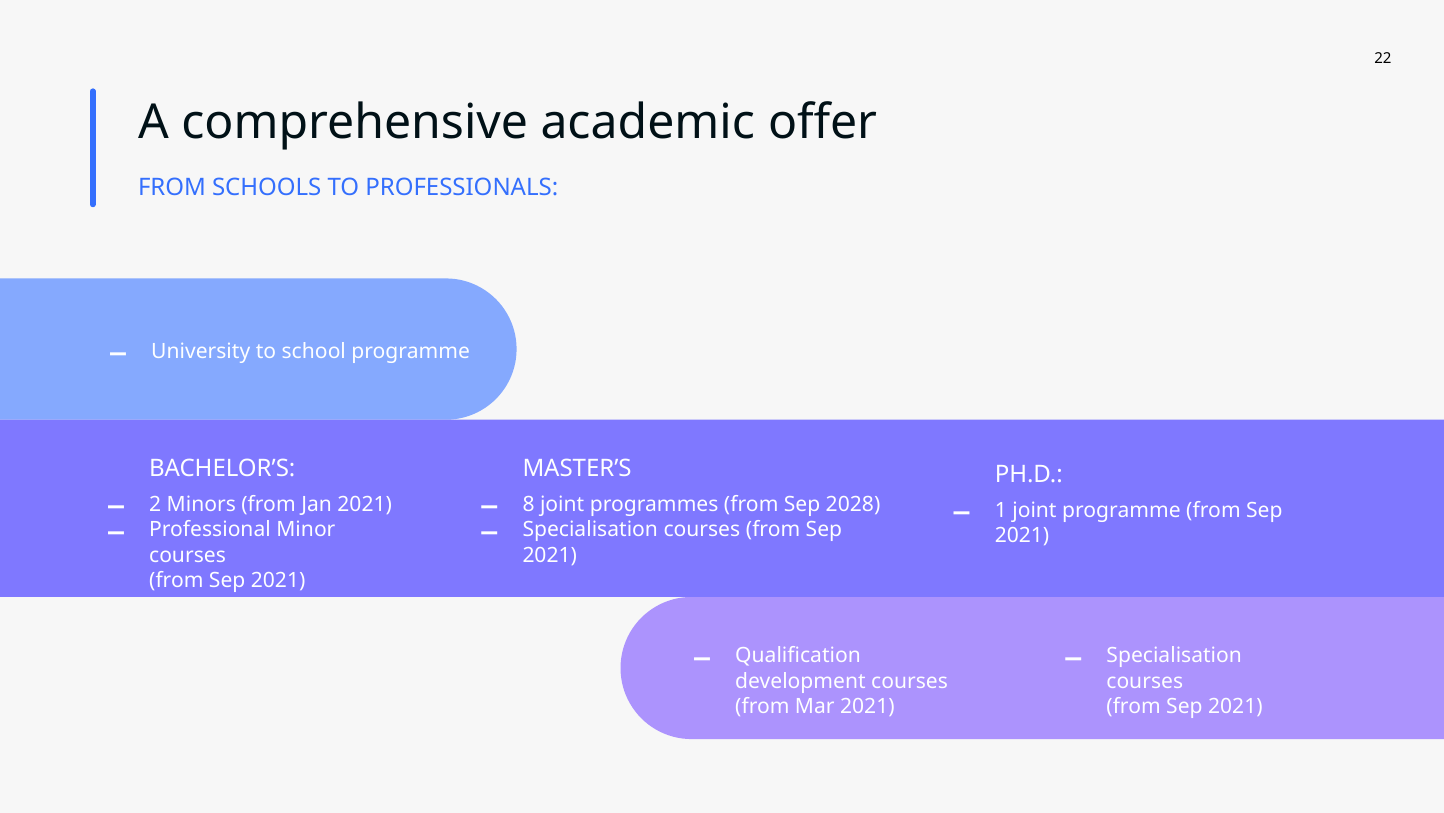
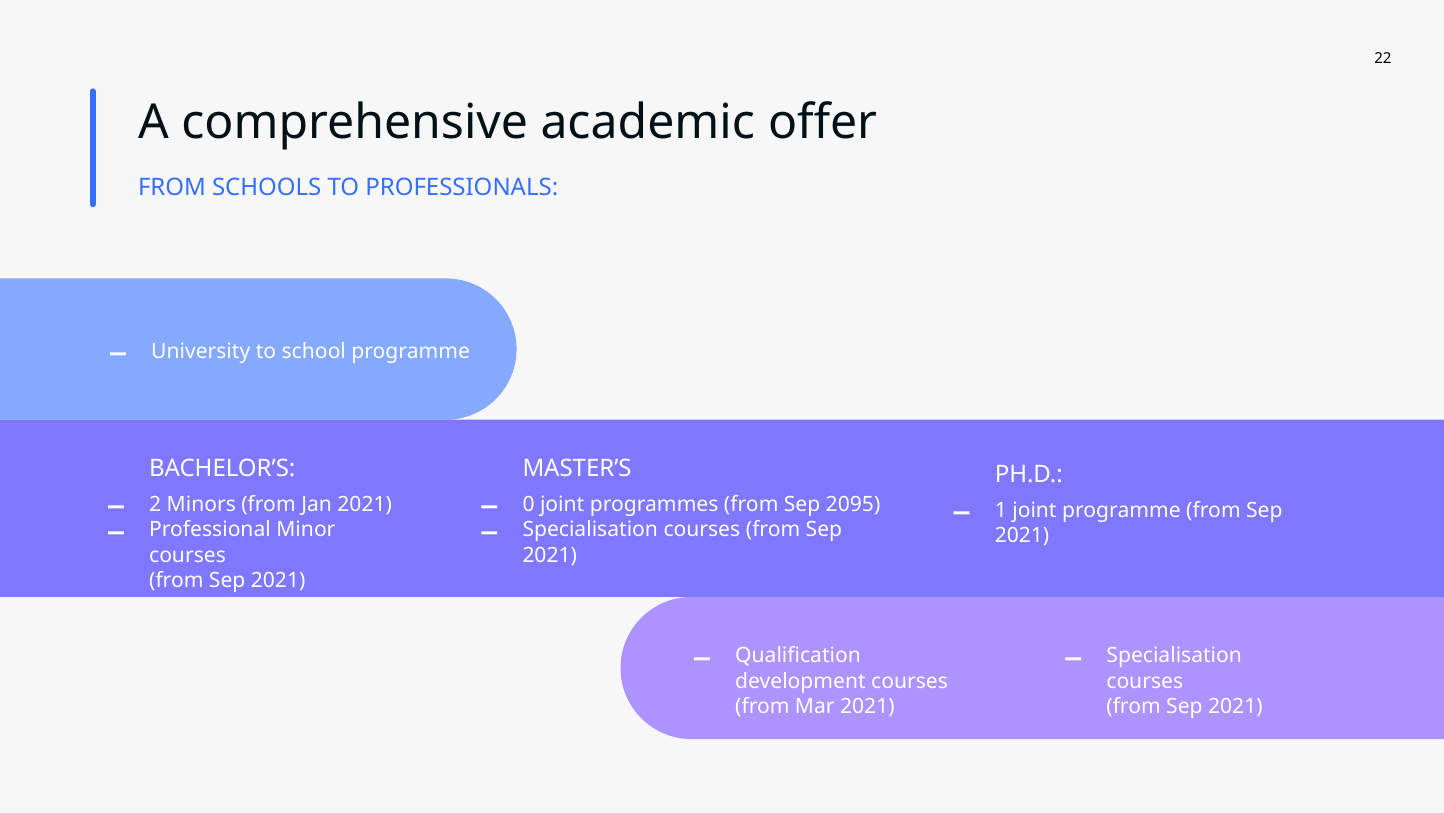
8: 8 -> 0
2028: 2028 -> 2095
